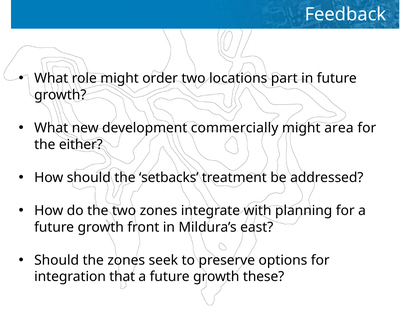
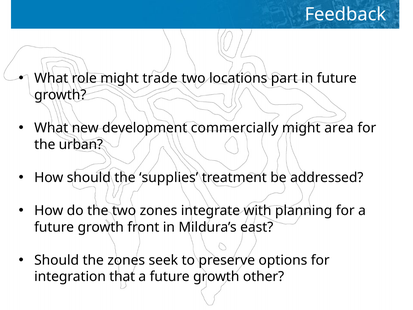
order: order -> trade
either: either -> urban
setbacks: setbacks -> supplies
these: these -> other
